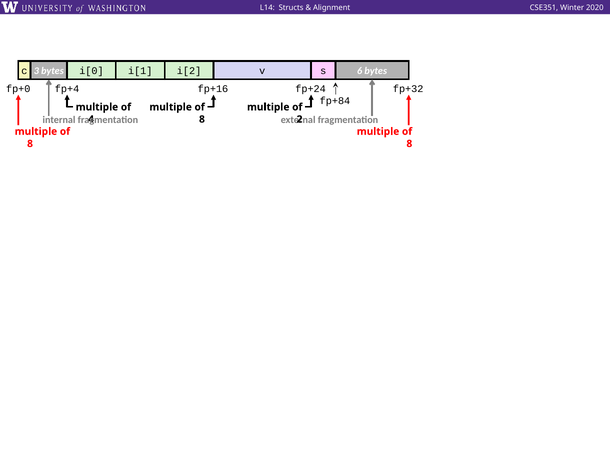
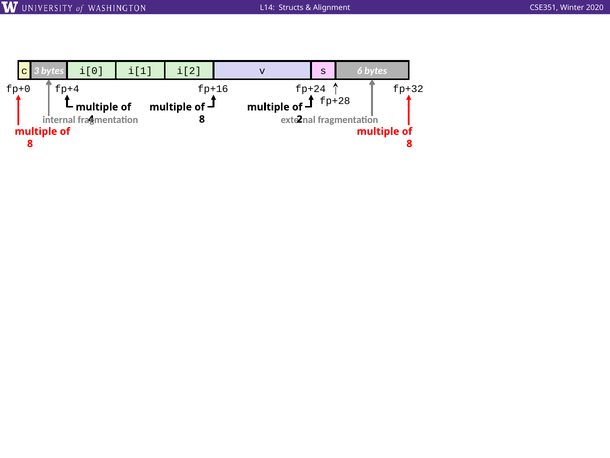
fp+84: fp+84 -> fp+28
